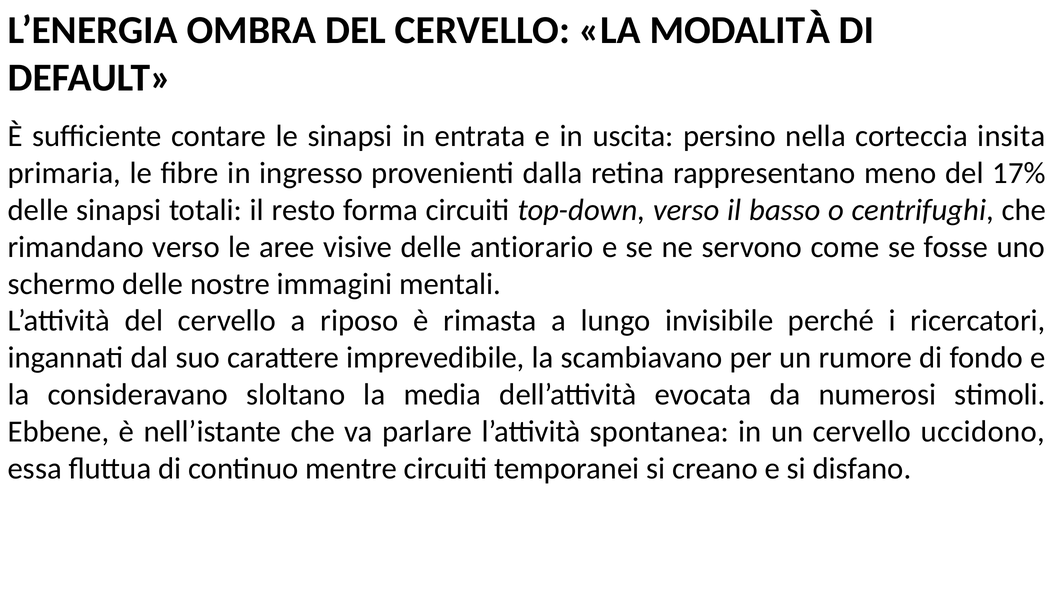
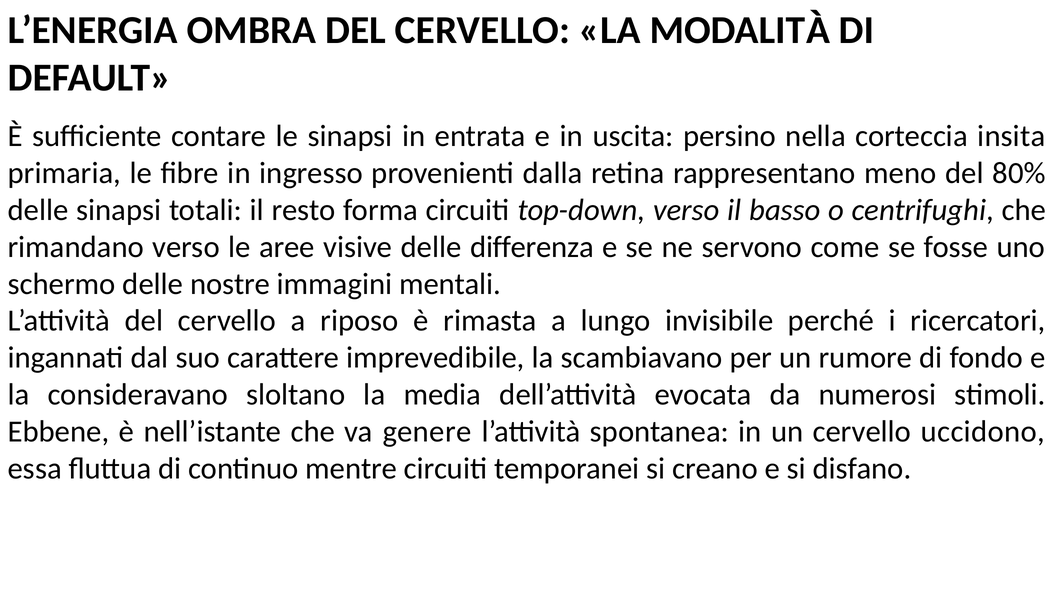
17%: 17% -> 80%
antiorario: antiorario -> differenza
parlare: parlare -> genere
